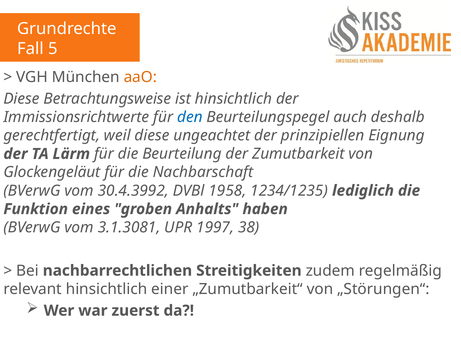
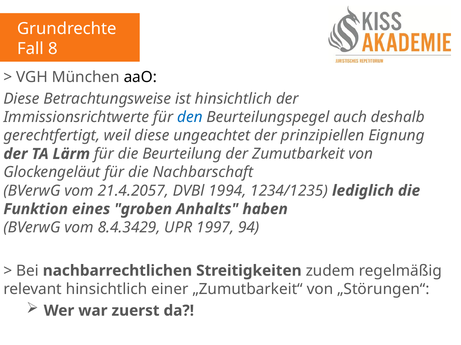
5: 5 -> 8
aaO colour: orange -> black
30.4.3992: 30.4.3992 -> 21.4.2057
1958: 1958 -> 1994
3.1.3081: 3.1.3081 -> 8.4.3429
38: 38 -> 94
